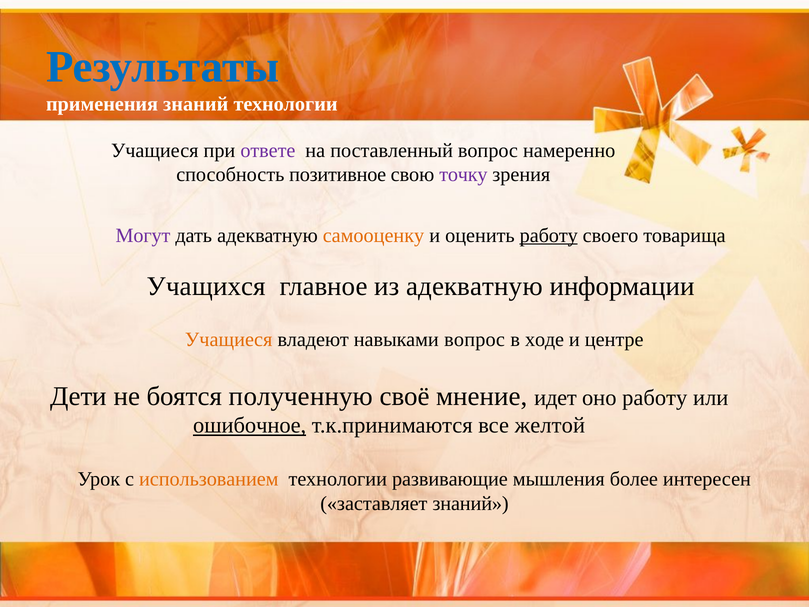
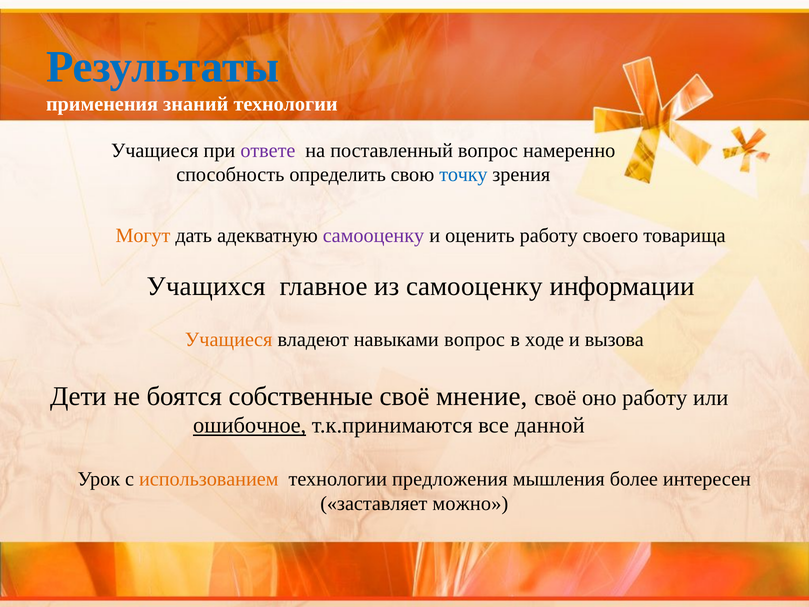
позитивное: позитивное -> определить
точку colour: purple -> blue
Могут colour: purple -> orange
самооценку at (373, 235) colour: orange -> purple
работу at (549, 235) underline: present -> none
из адекватную: адекватную -> самооценку
центре: центре -> вызова
полученную: полученную -> собственные
мнение идет: идет -> своё
желтой: желтой -> данной
развивающие: развивающие -> предложения
заставляет знаний: знаний -> можно
